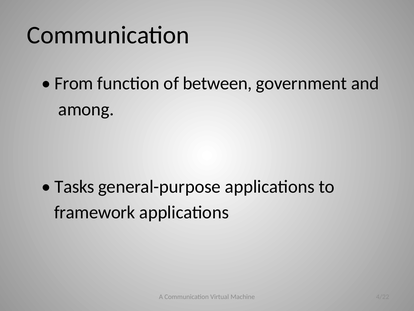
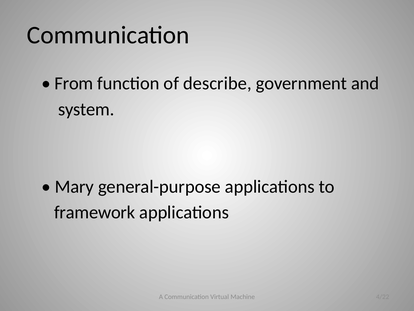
between: between -> describe
among: among -> system
Tasks: Tasks -> Mary
